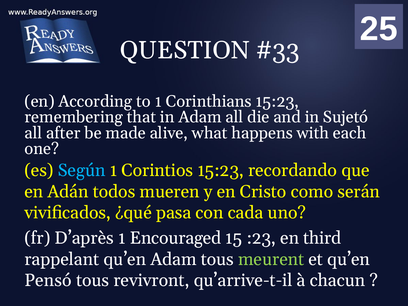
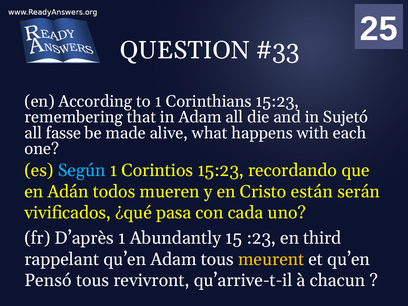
after: after -> fasse
como: como -> están
Encouraged: Encouraged -> Abundantly
meurent colour: light green -> yellow
